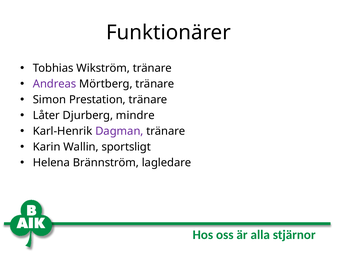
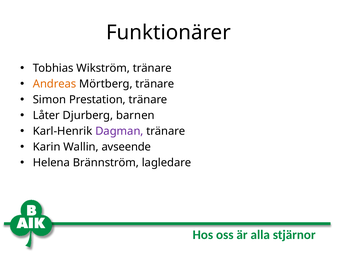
Andreas colour: purple -> orange
mindre: mindre -> barnen
sportsligt: sportsligt -> avseende
